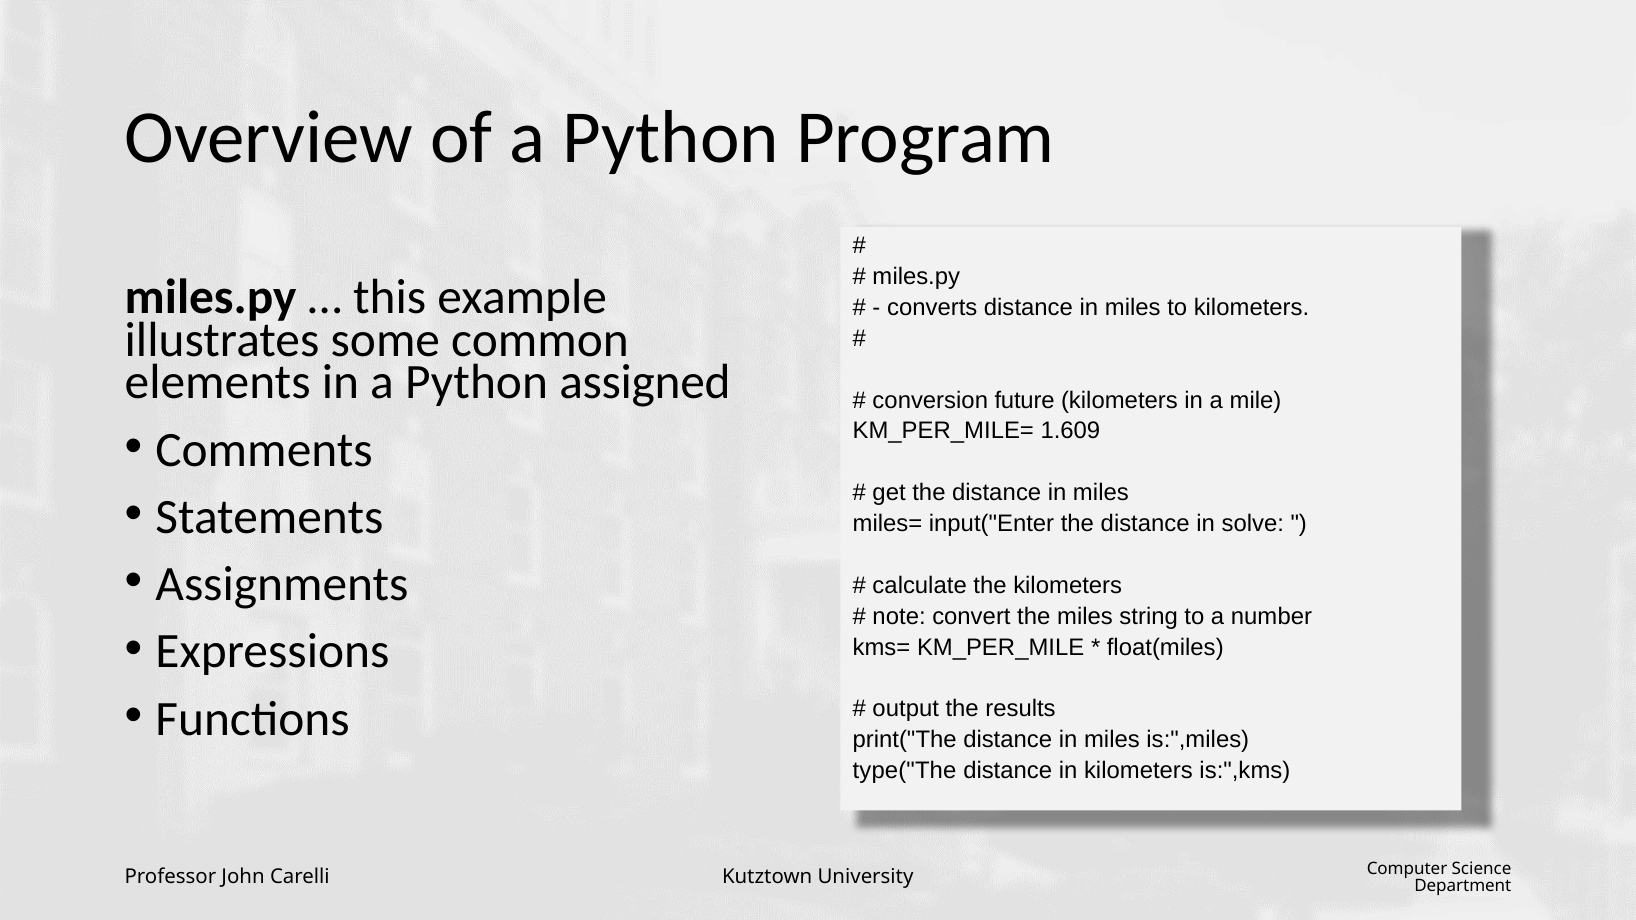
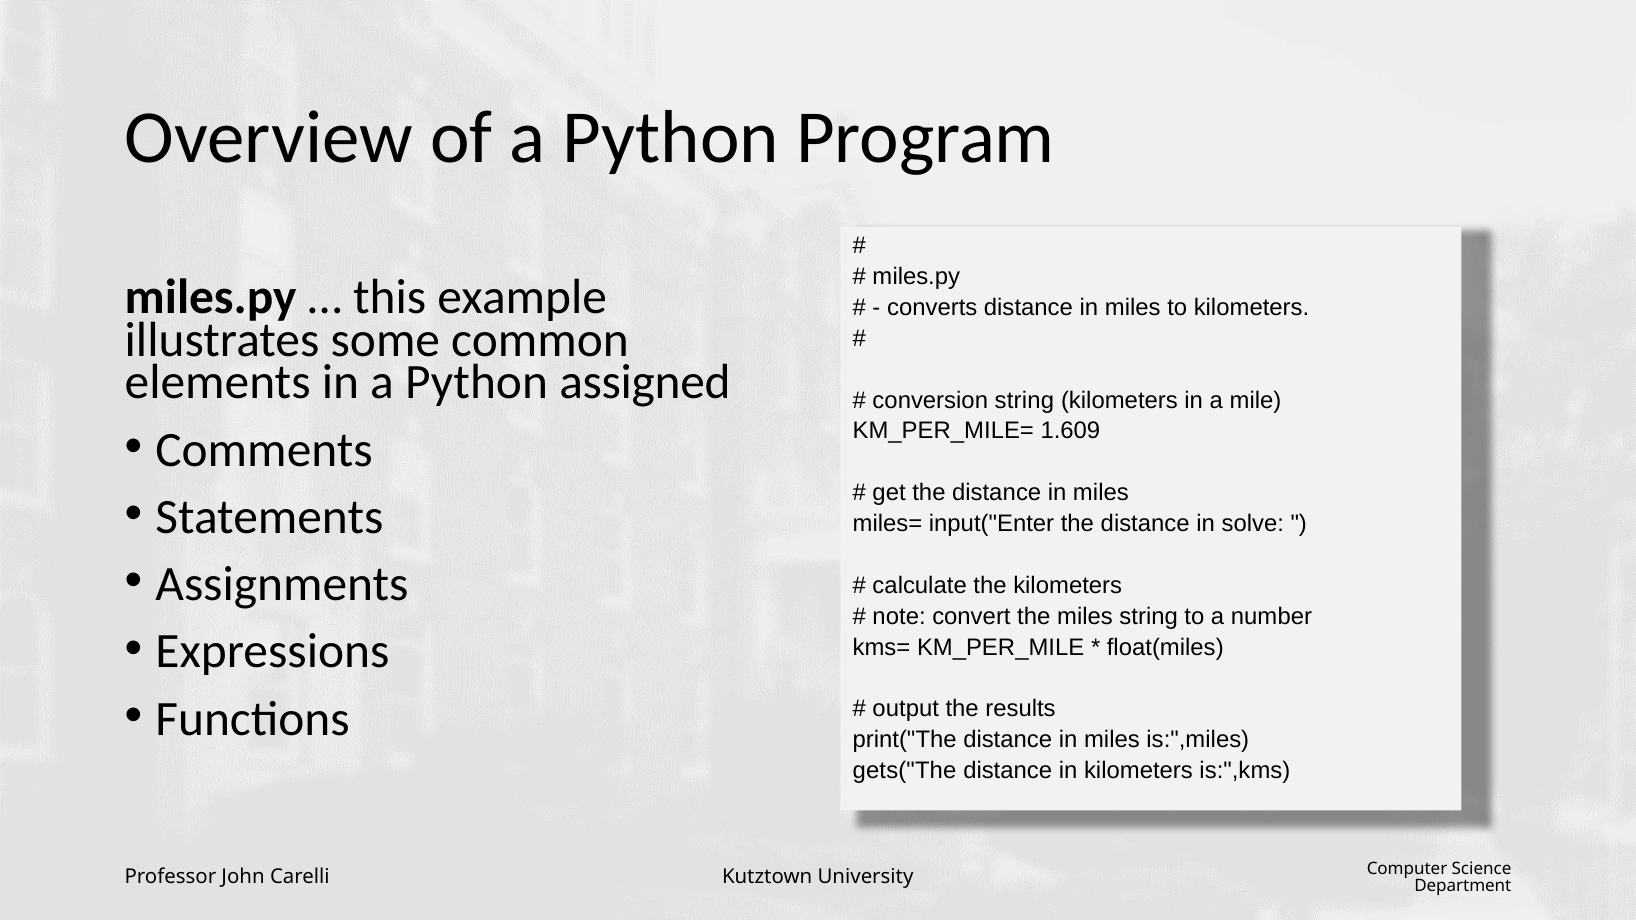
conversion future: future -> string
type("The: type("The -> gets("The
